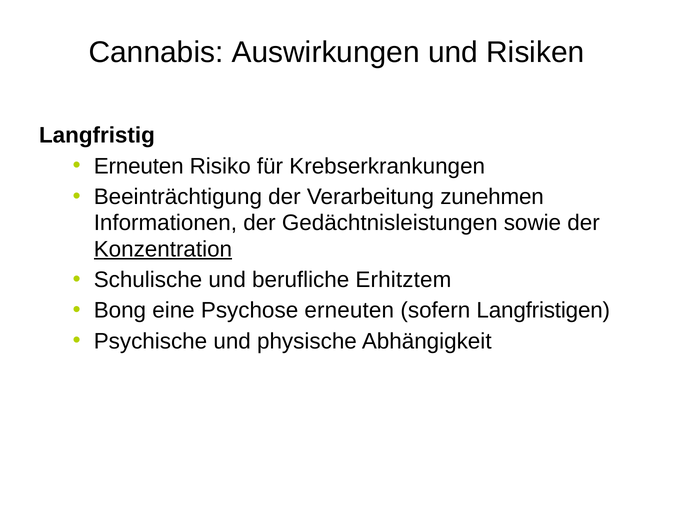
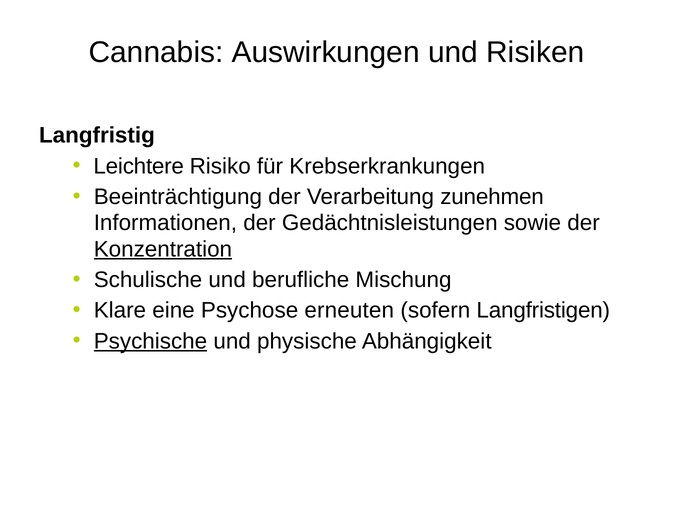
Erneuten at (139, 166): Erneuten -> Leichtere
Erhitztem: Erhitztem -> Mischung
Bong: Bong -> Klare
Psychische underline: none -> present
